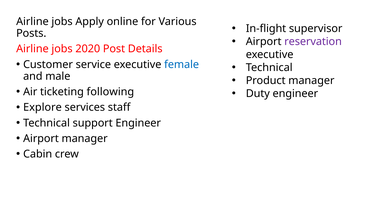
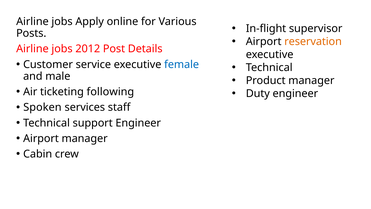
reservation colour: purple -> orange
2020: 2020 -> 2012
Explore: Explore -> Spoken
